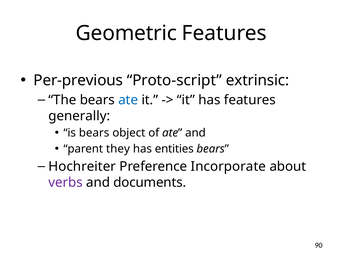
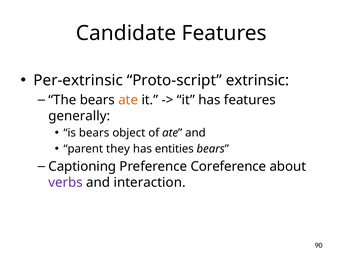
Geometric: Geometric -> Candidate
Per-previous: Per-previous -> Per-extrinsic
ate at (128, 100) colour: blue -> orange
Hochreiter: Hochreiter -> Captioning
Incorporate: Incorporate -> Coreference
documents: documents -> interaction
